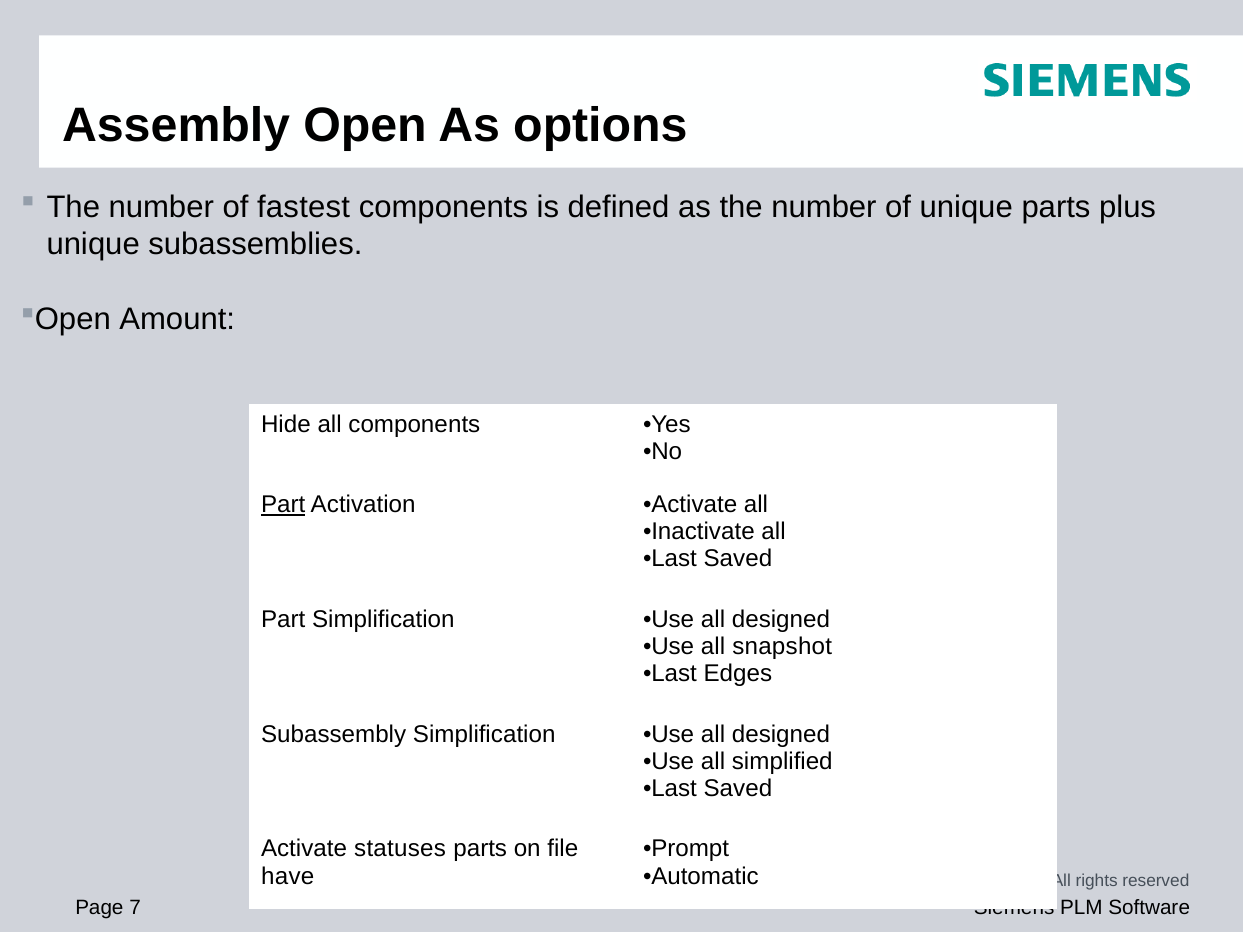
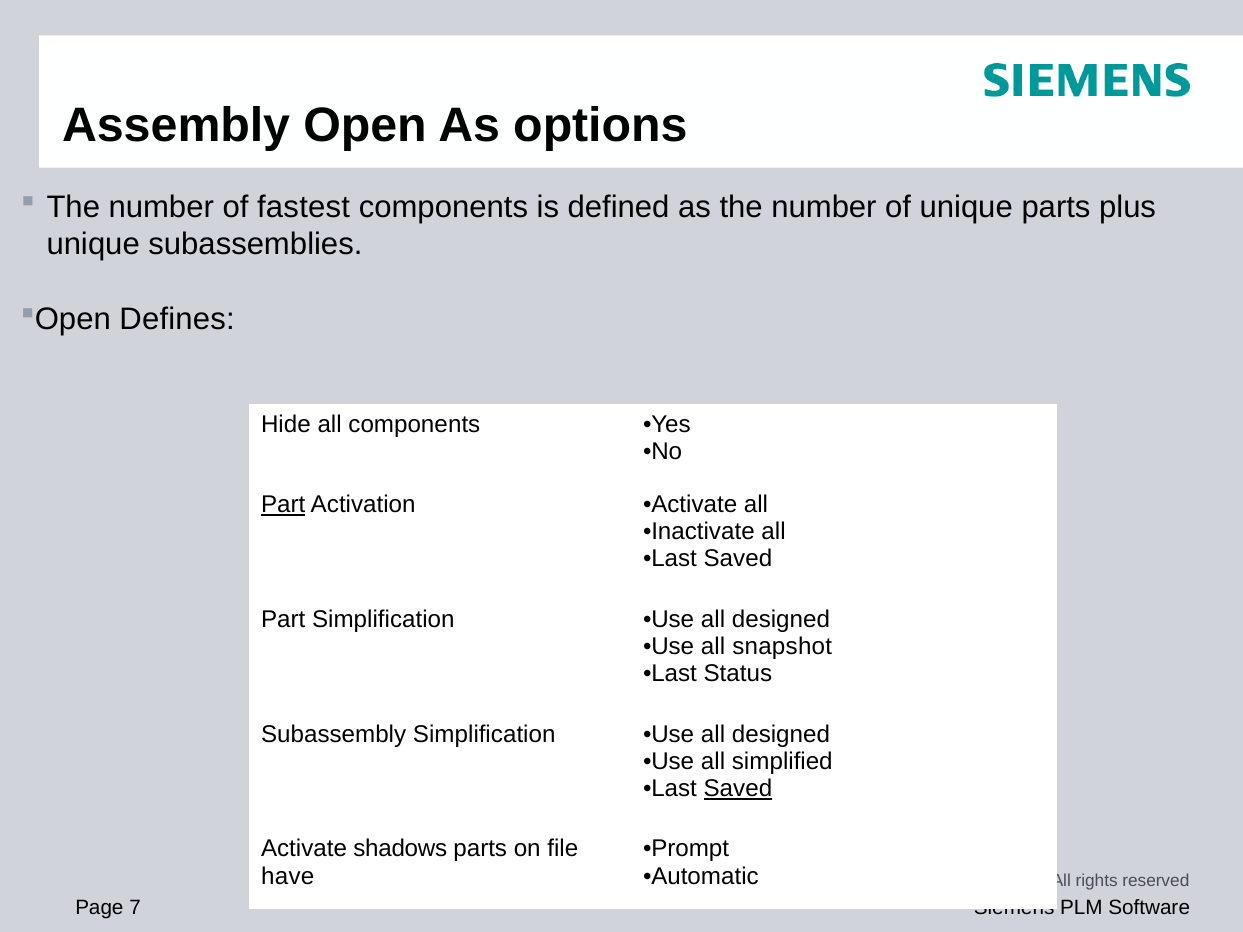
Amount: Amount -> Defines
Edges: Edges -> Status
Saved at (738, 789) underline: none -> present
statuses: statuses -> shadows
